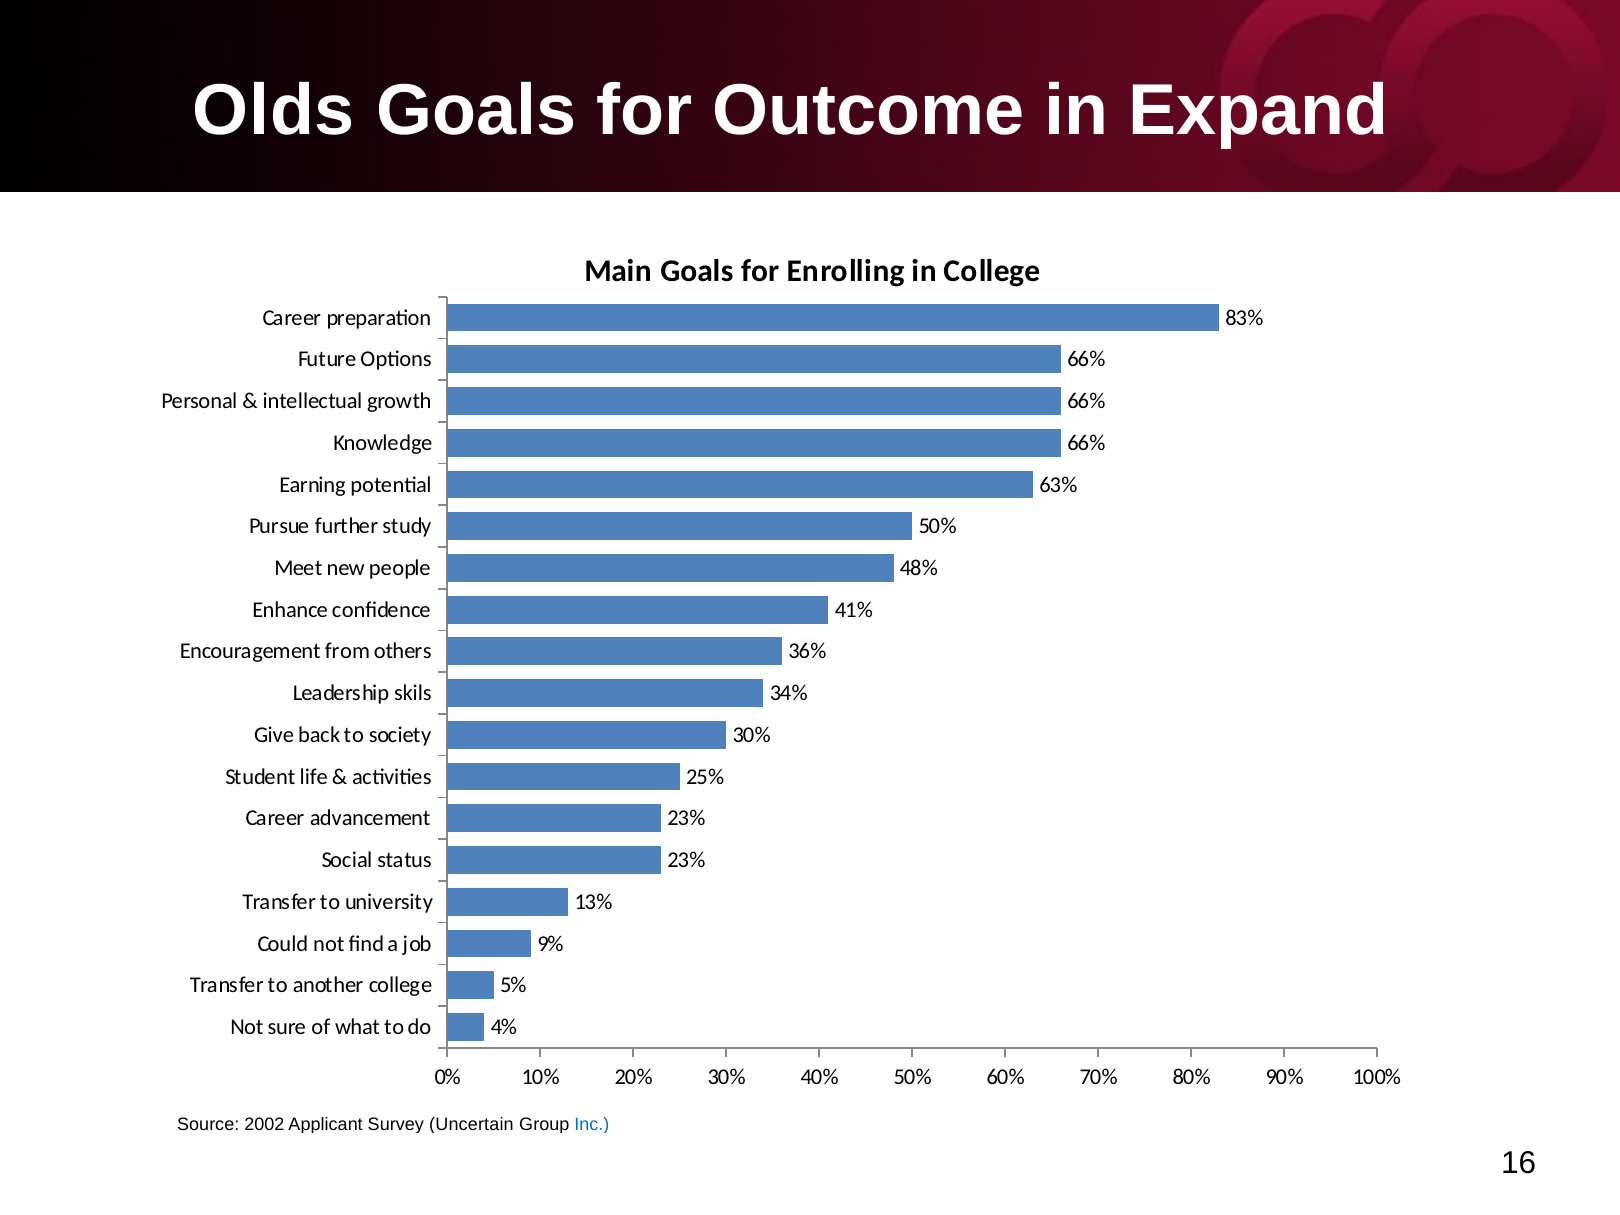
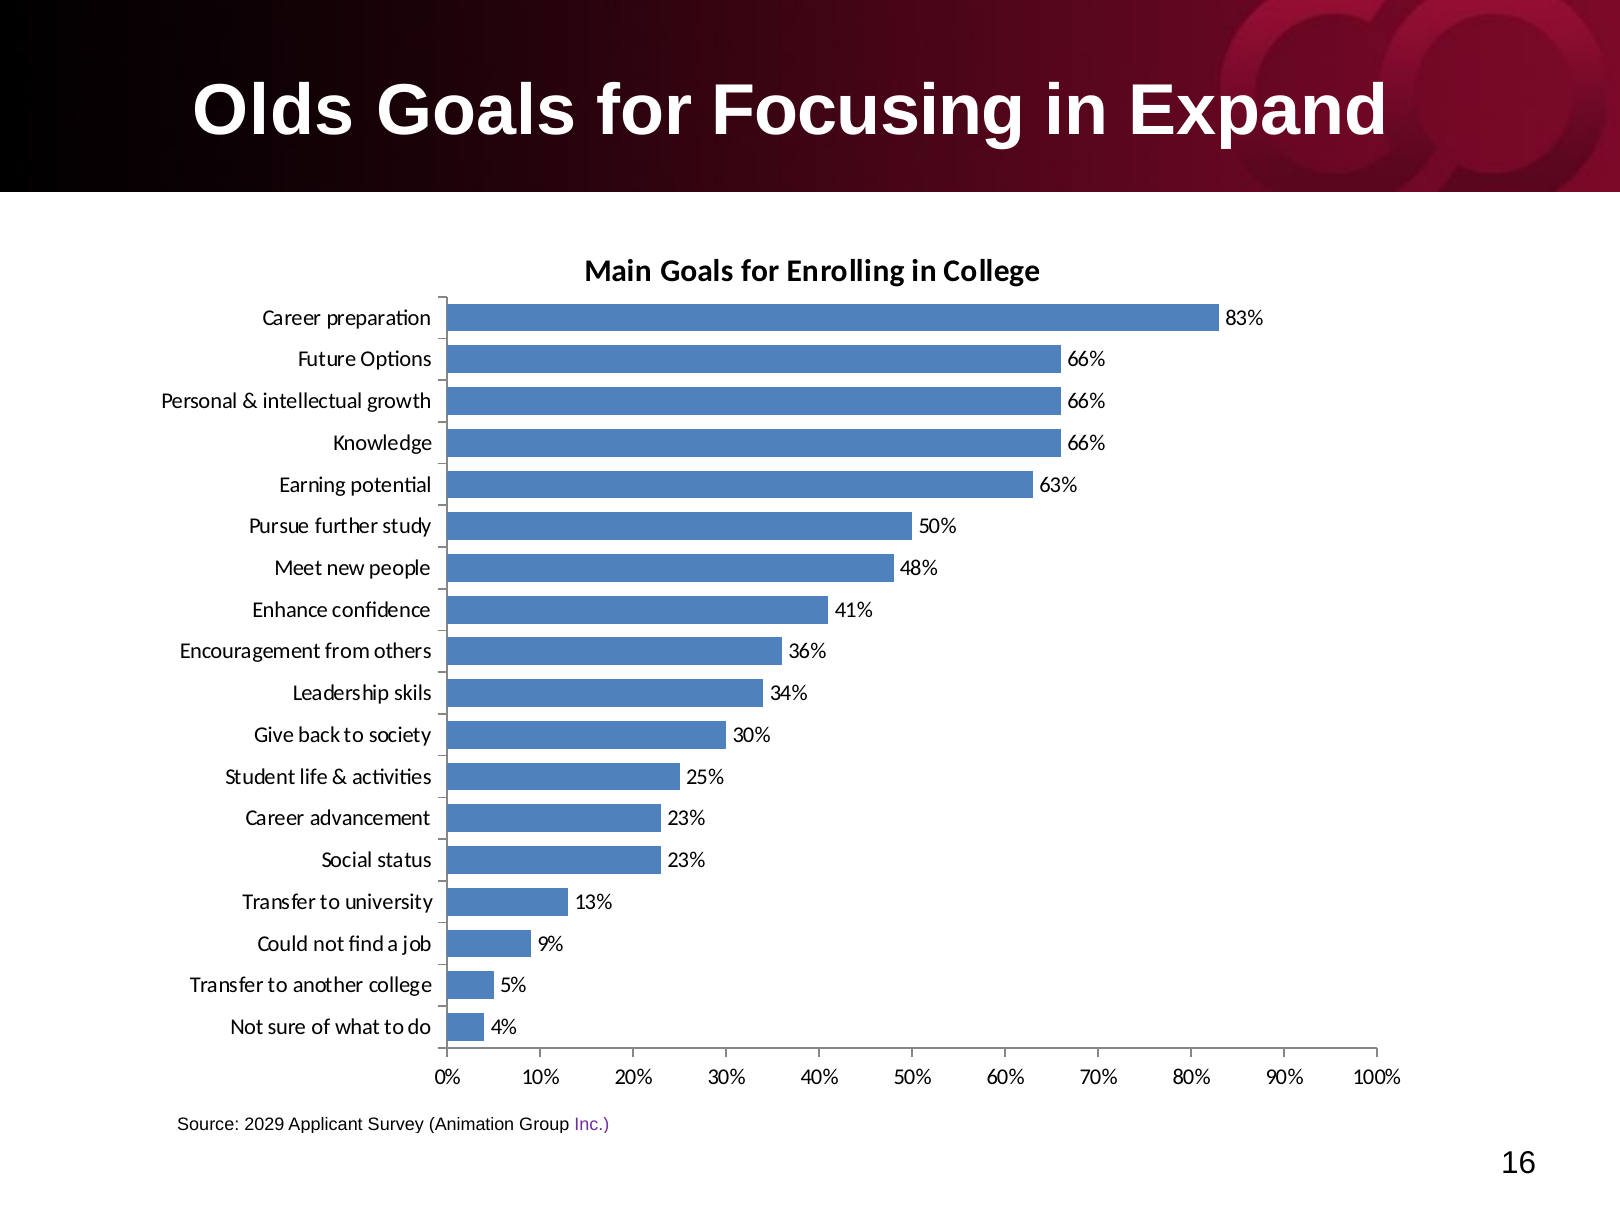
Outcome: Outcome -> Focusing
2002: 2002 -> 2029
Uncertain: Uncertain -> Animation
Inc colour: blue -> purple
